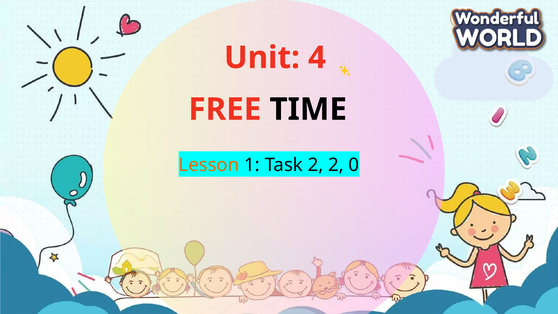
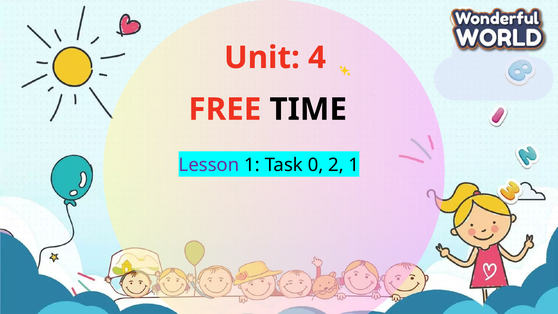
Lesson colour: orange -> purple
Task 2: 2 -> 0
2 0: 0 -> 1
